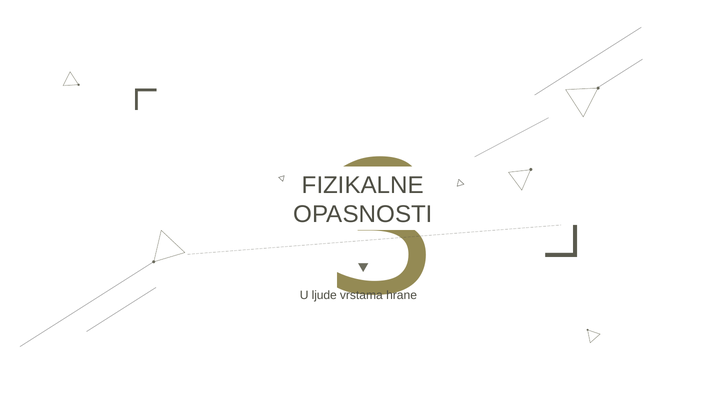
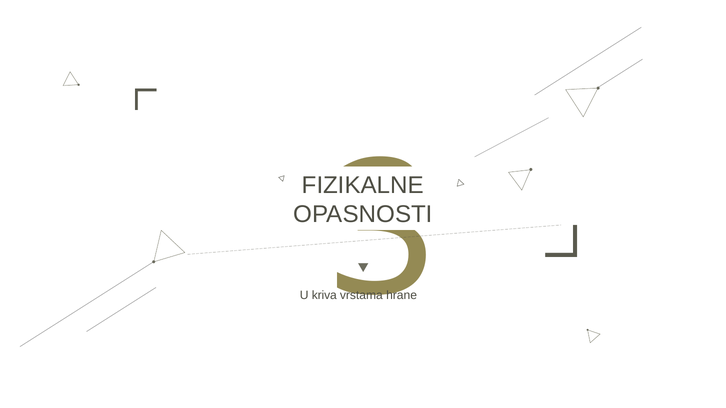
ljude: ljude -> kriva
